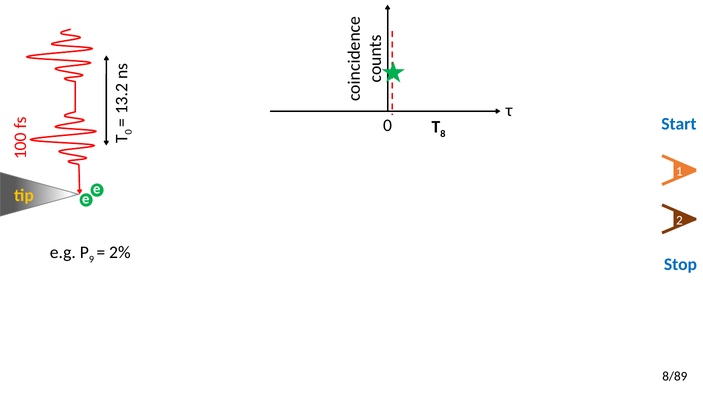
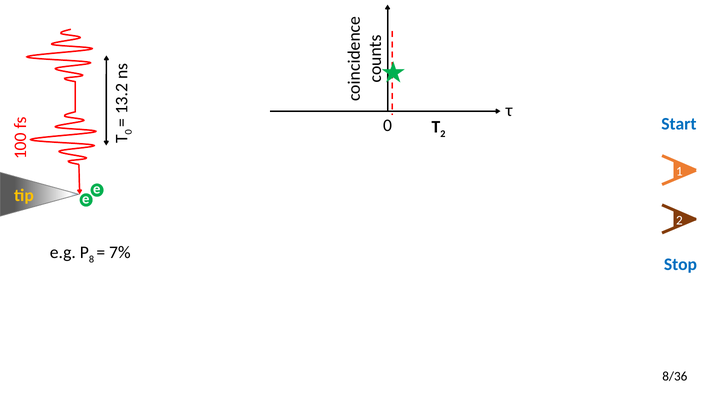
8 at (443, 134): 8 -> 2
9: 9 -> 8
2%: 2% -> 7%
8/89: 8/89 -> 8/36
